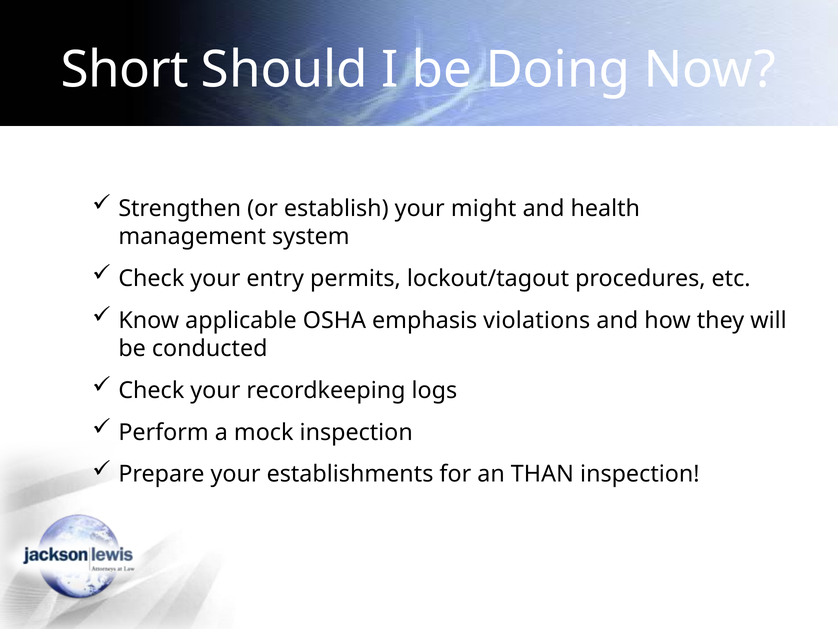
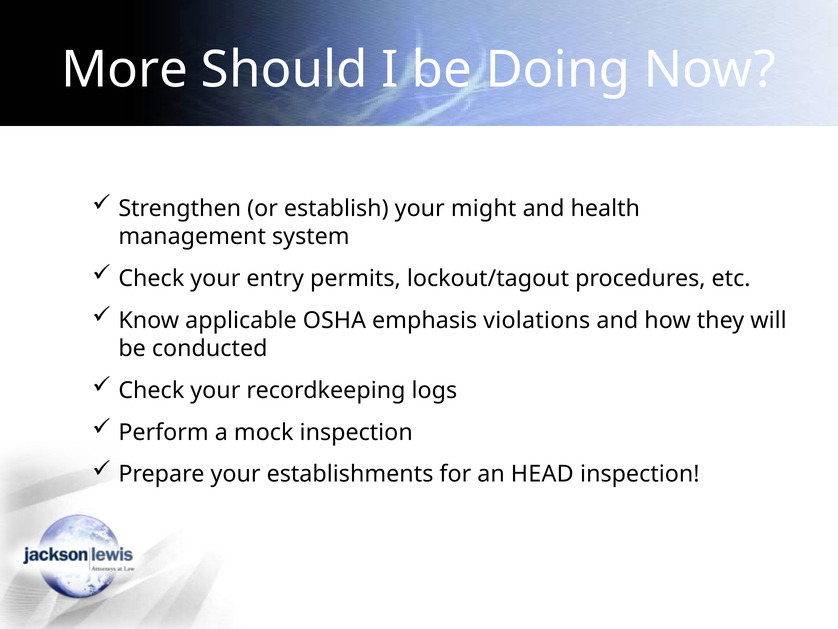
Short: Short -> More
THAN: THAN -> HEAD
